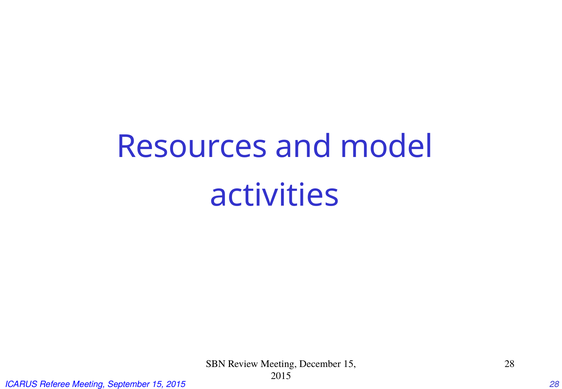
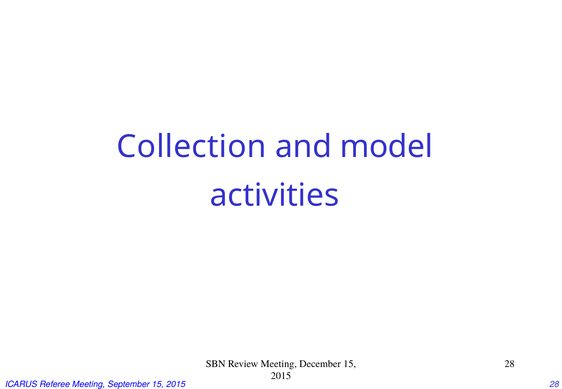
Resources: Resources -> Collection
